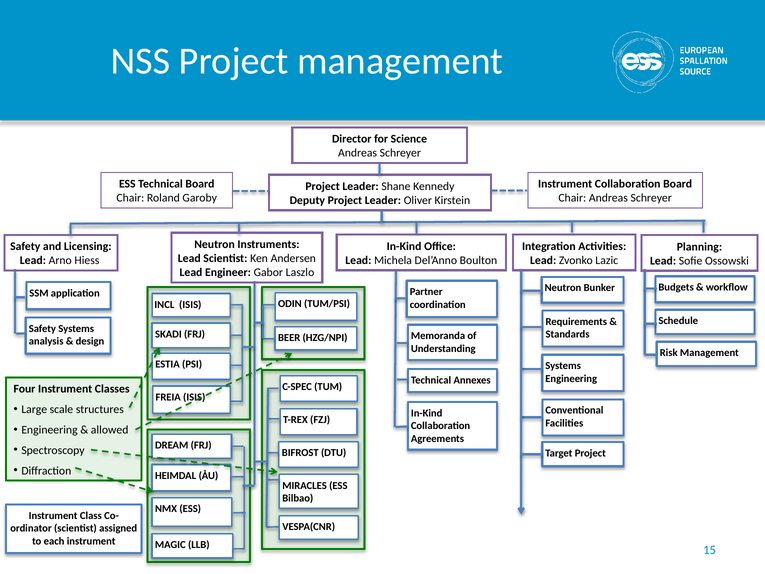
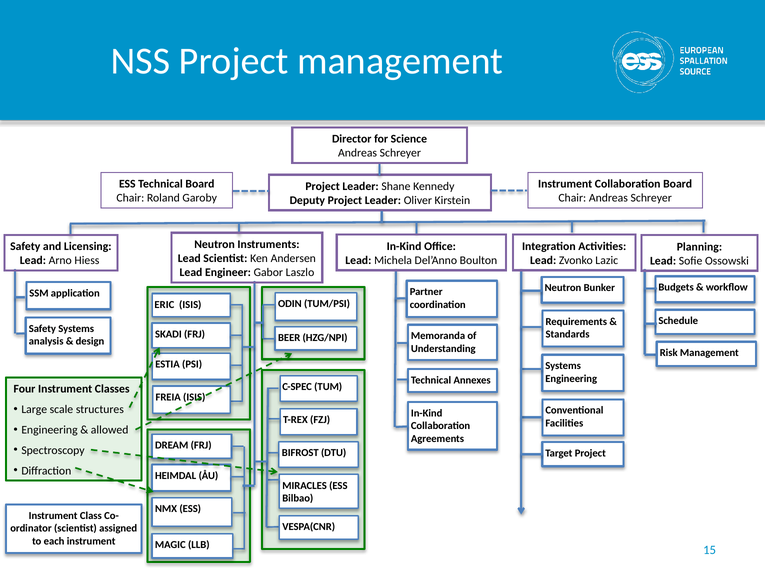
INCL: INCL -> ERIC
